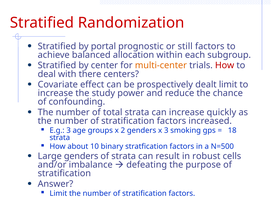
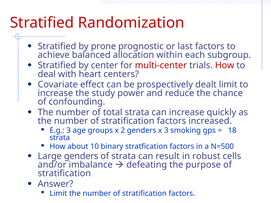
portal: portal -> prone
still: still -> last
multi-center colour: orange -> red
there: there -> heart
